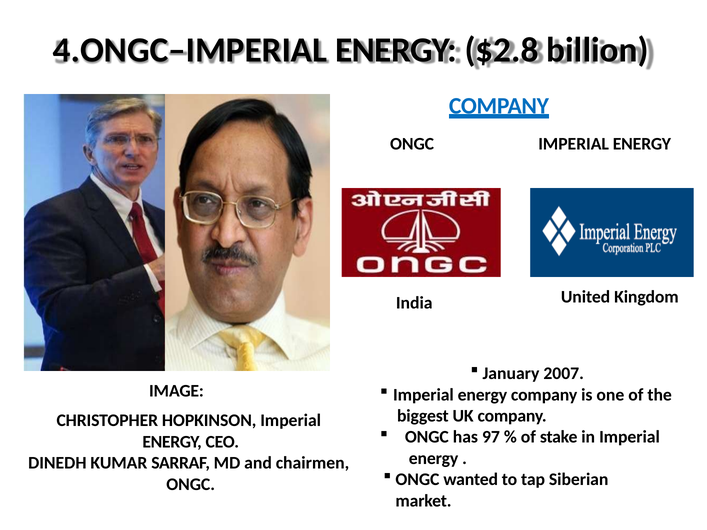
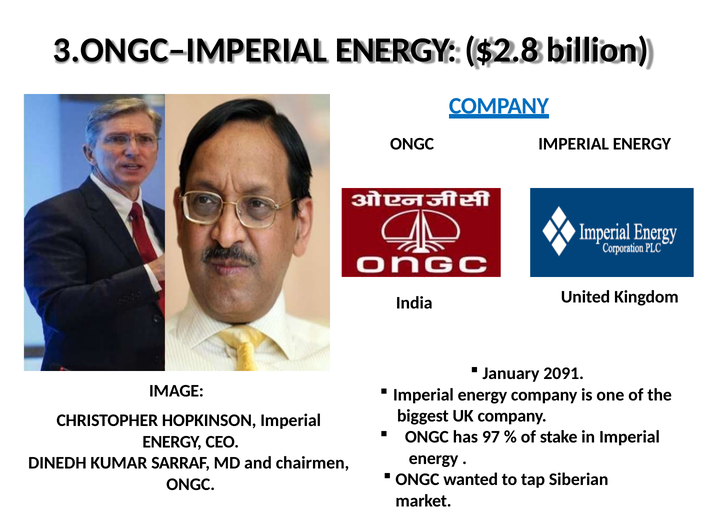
4.ONGC–IMPERIAL: 4.ONGC–IMPERIAL -> 3.ONGC–IMPERIAL
2007: 2007 -> 2091
